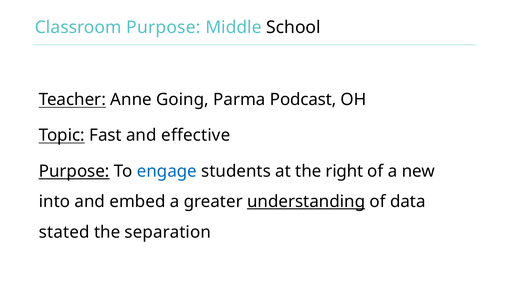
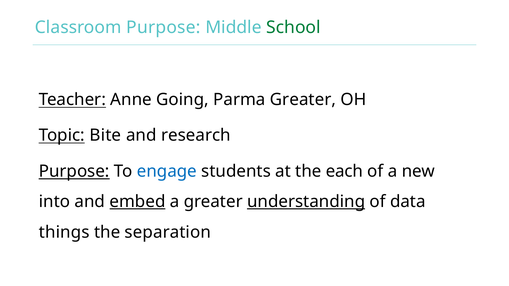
School colour: black -> green
Parma Podcast: Podcast -> Greater
Fast: Fast -> Bite
effective: effective -> research
right: right -> each
embed underline: none -> present
stated: stated -> things
